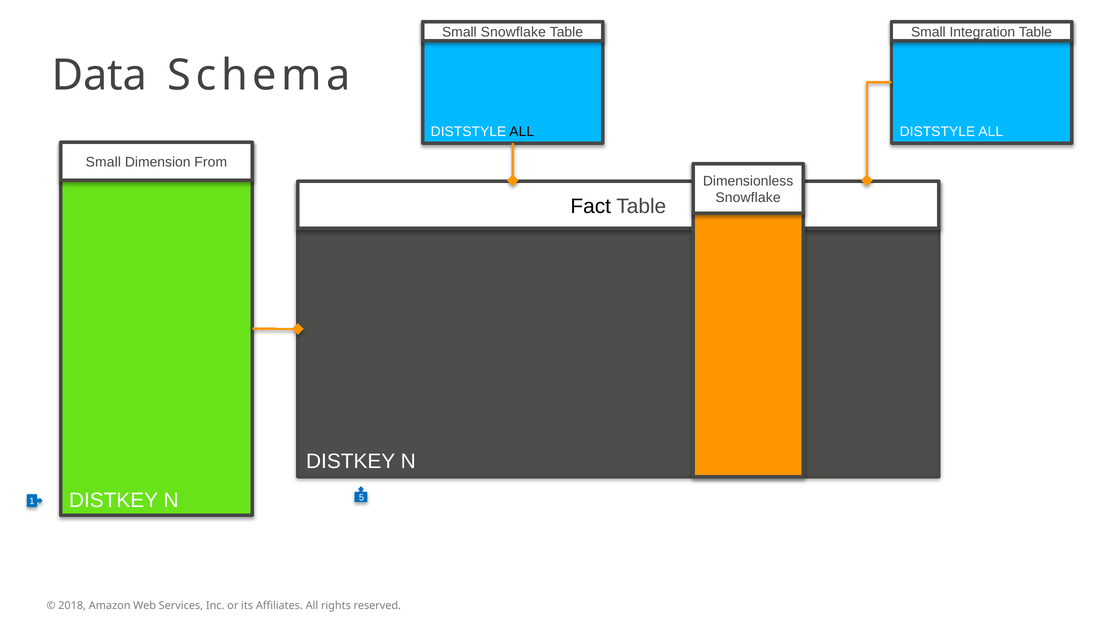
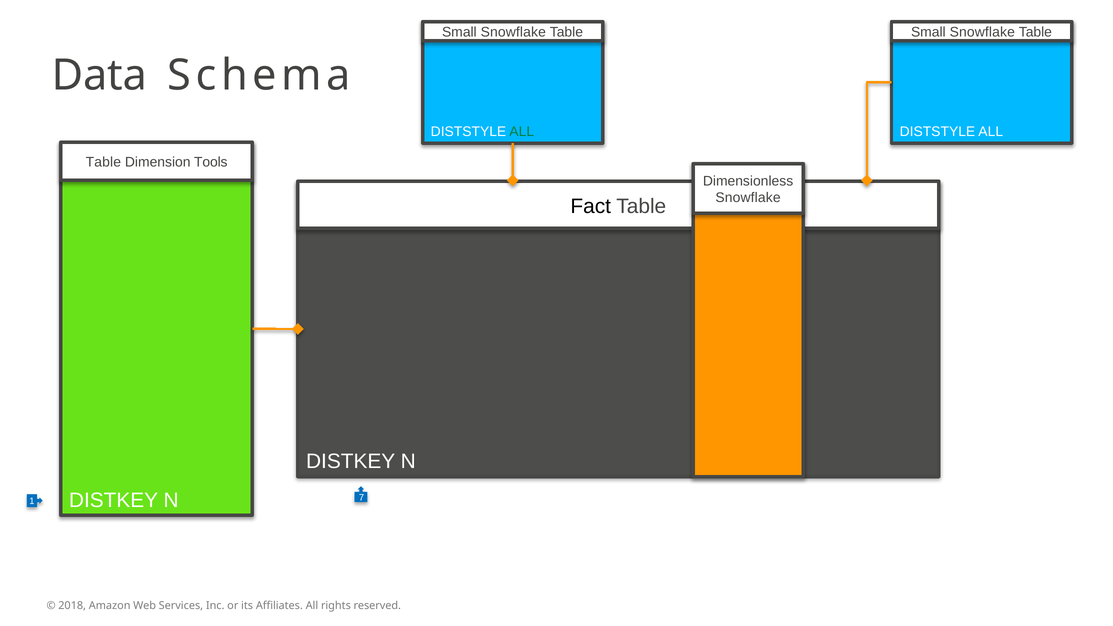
Integration at (982, 32): Integration -> Snowflake
ALL at (522, 132) colour: black -> green
Small at (103, 162): Small -> Table
From: From -> Tools
5: 5 -> 7
